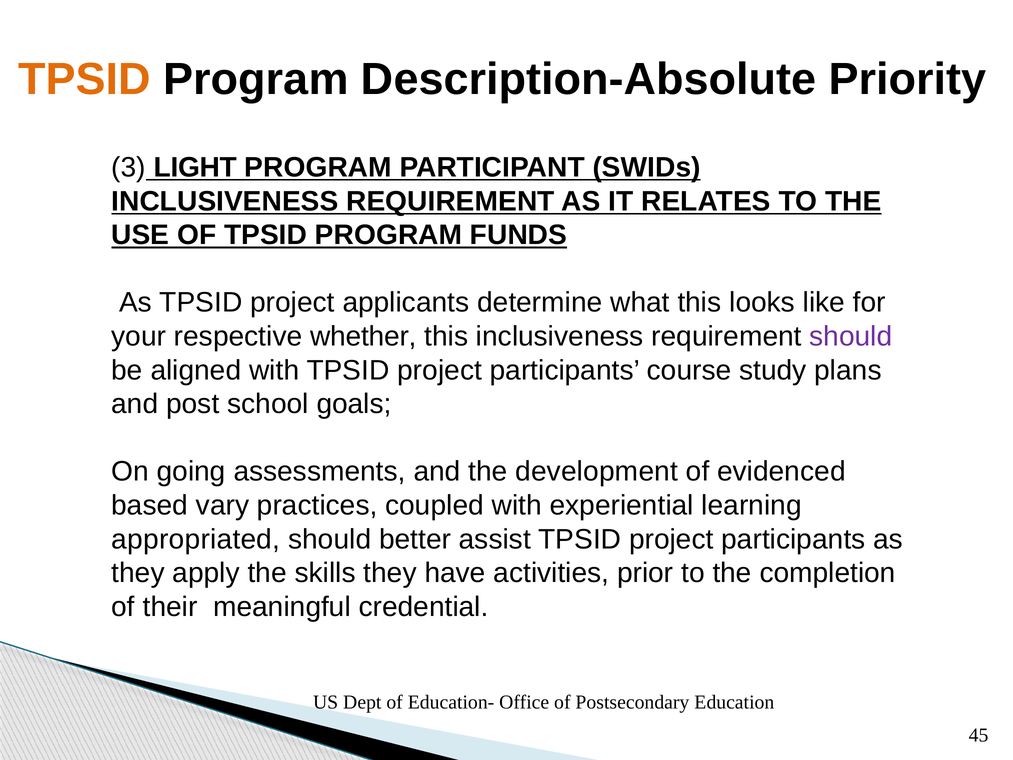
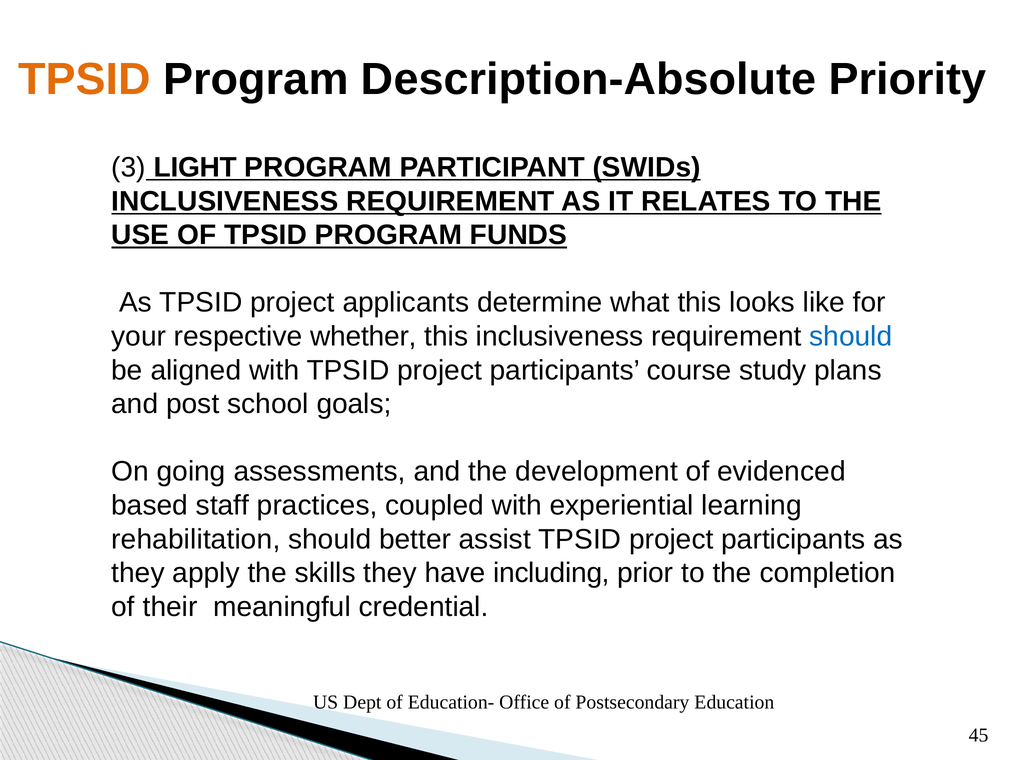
should at (851, 336) colour: purple -> blue
vary: vary -> staff
appropriated: appropriated -> rehabilitation
activities: activities -> including
